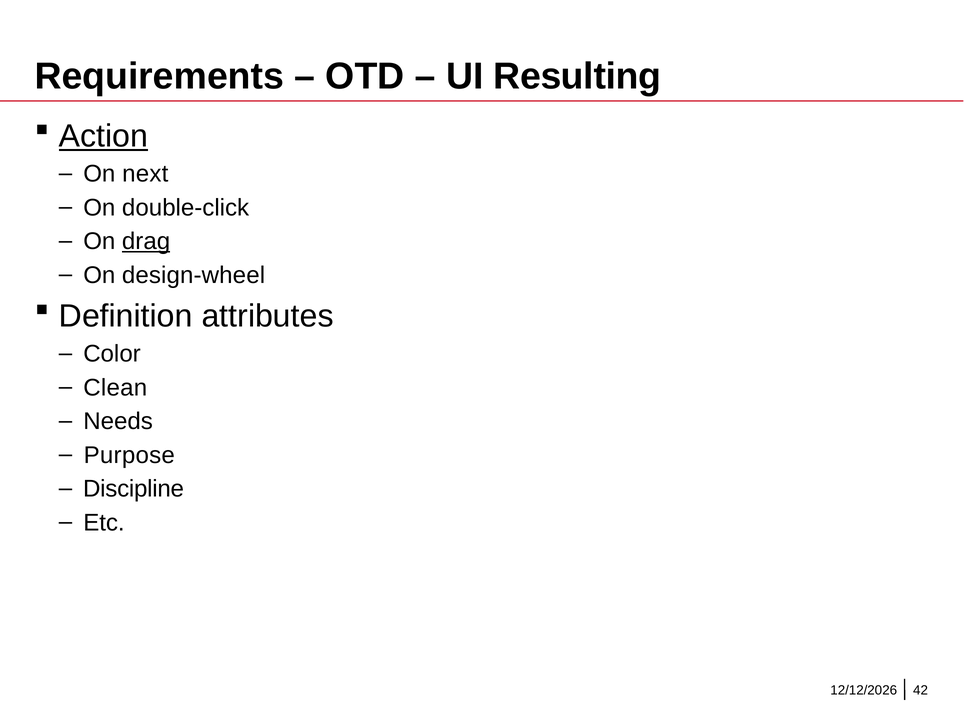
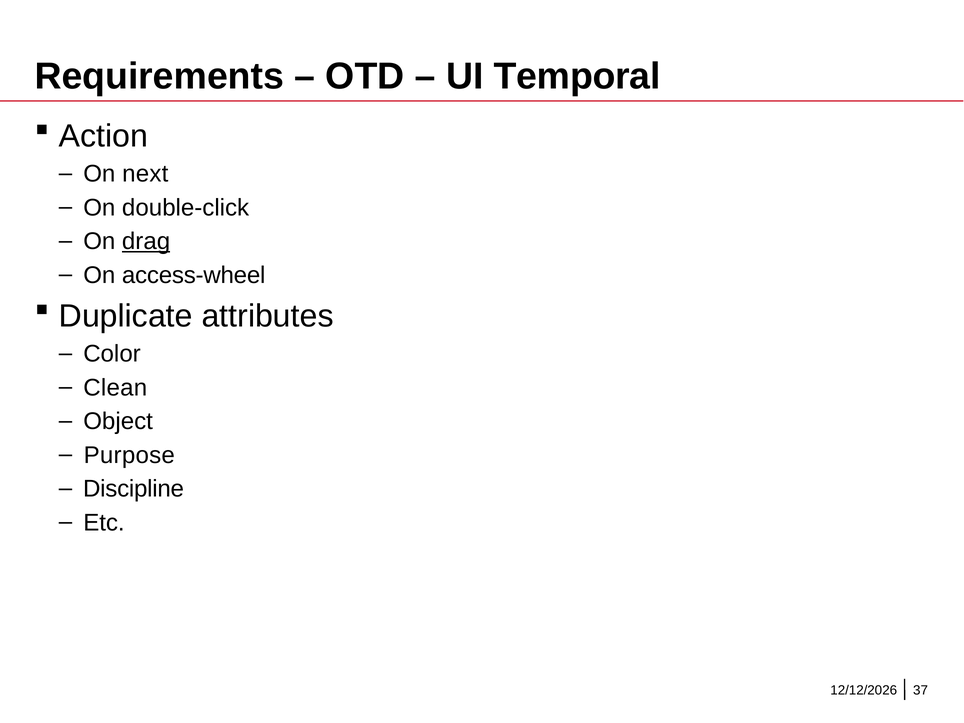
Resulting: Resulting -> Temporal
Action underline: present -> none
design-wheel: design-wheel -> access-wheel
Definition: Definition -> Duplicate
Needs: Needs -> Object
42: 42 -> 37
